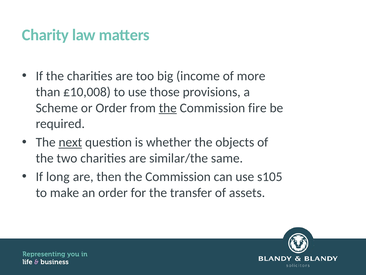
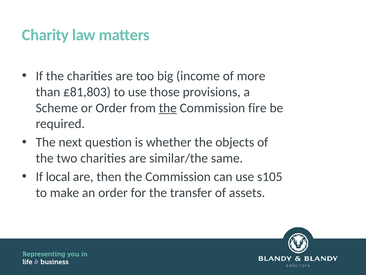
£10,008: £10,008 -> £81,803
next underline: present -> none
long: long -> local
